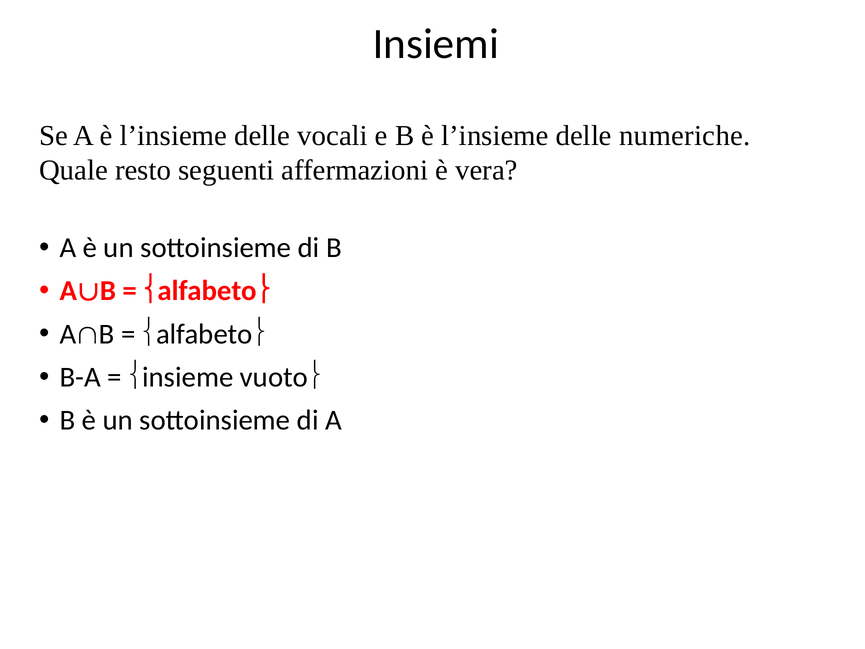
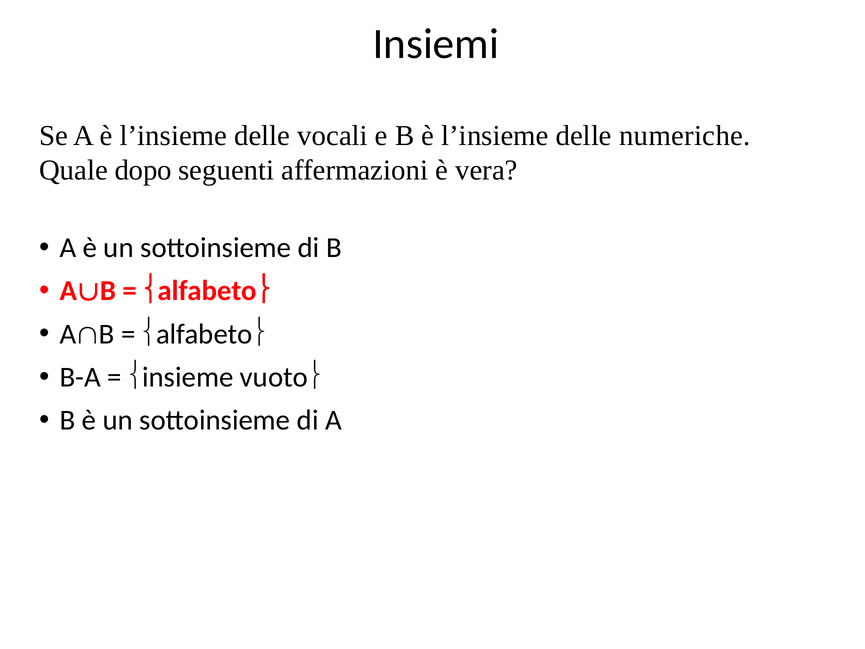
resto: resto -> dopo
